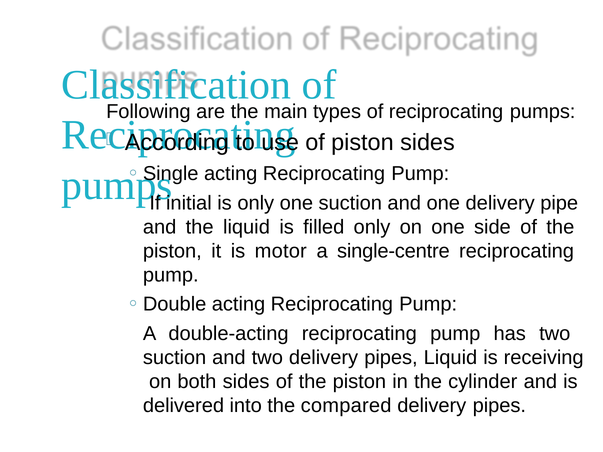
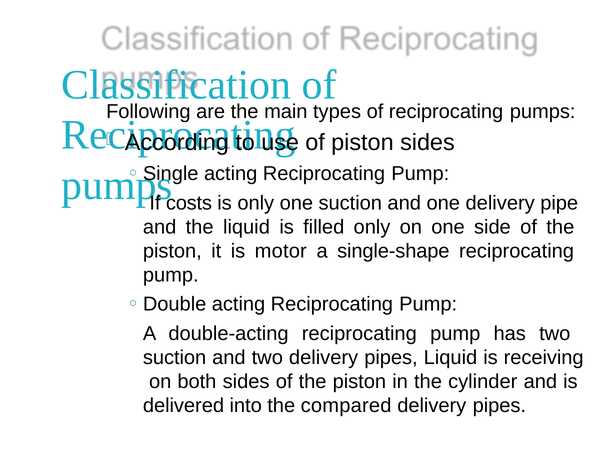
initial: initial -> costs
single-centre: single-centre -> single-shape
